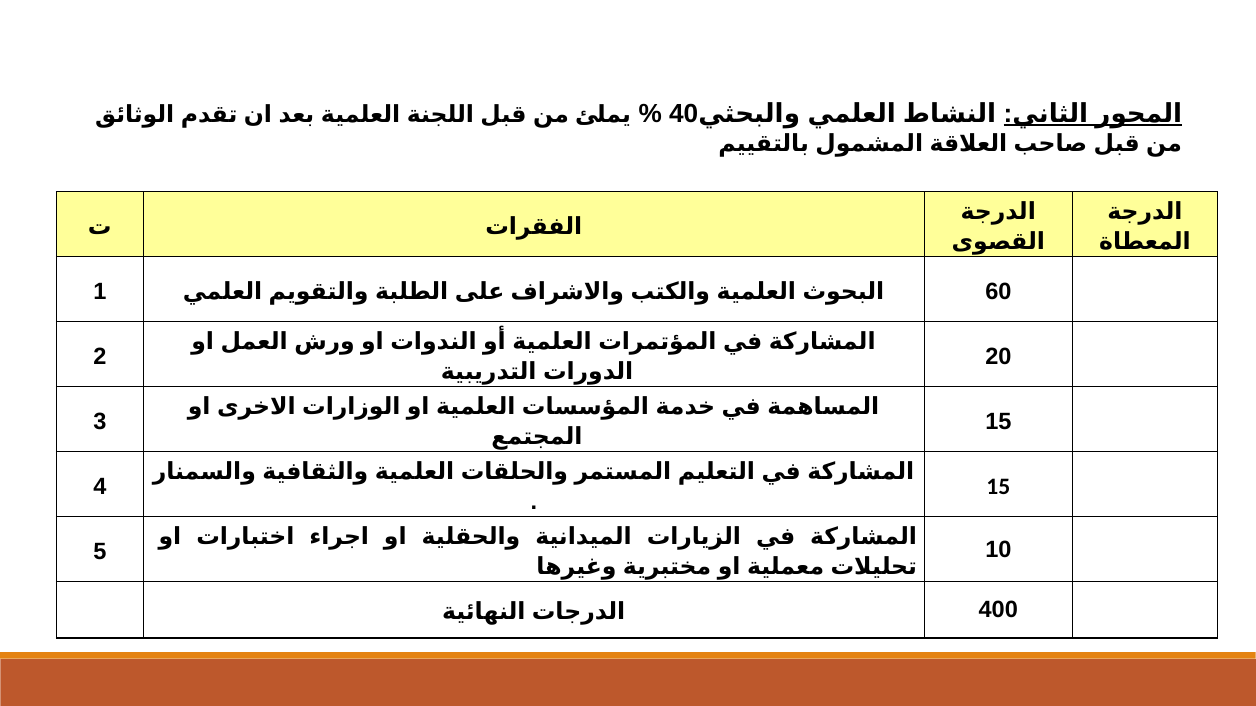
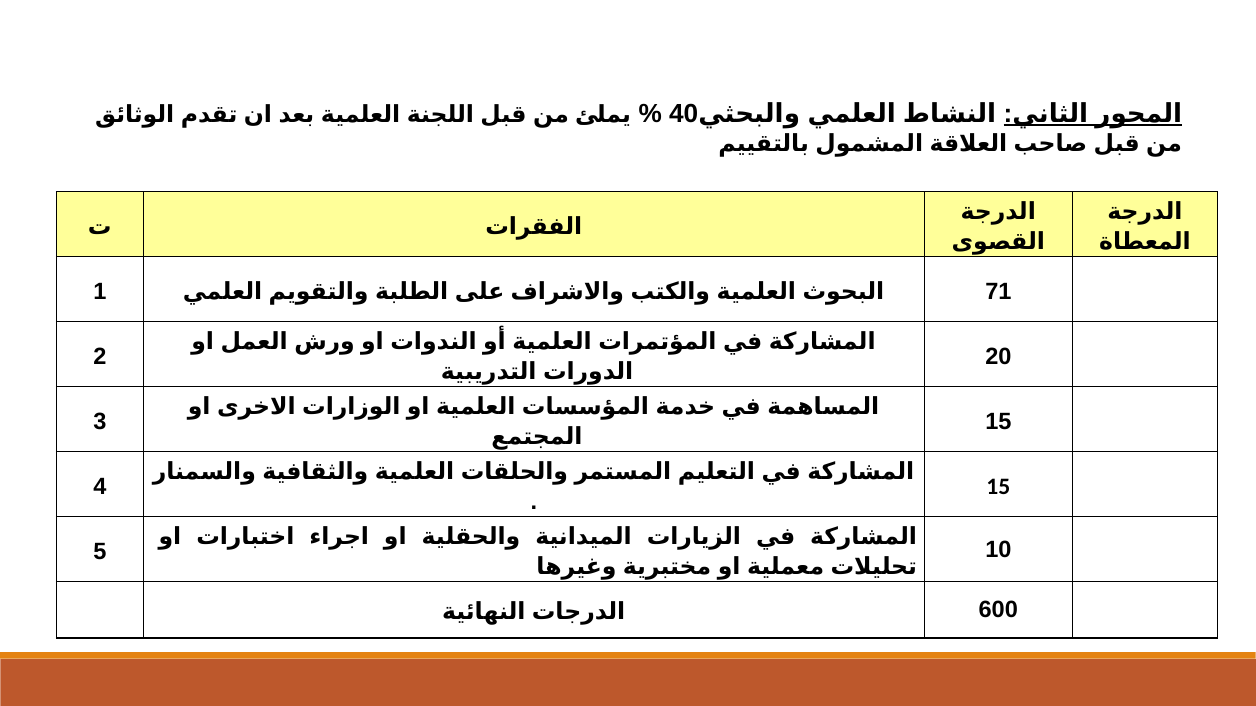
60: 60 -> 71
400: 400 -> 600
